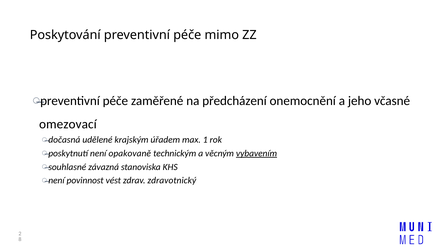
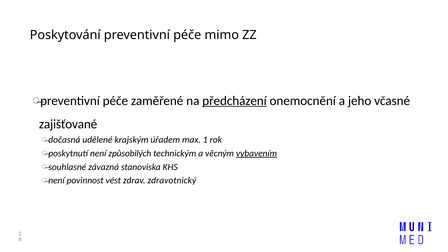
předcházení underline: none -> present
omezovací: omezovací -> zajišťované
opakovaně: opakovaně -> způsobilých
